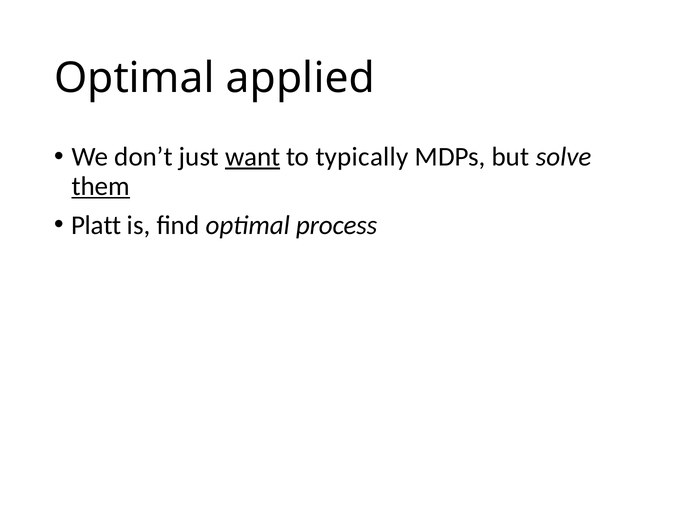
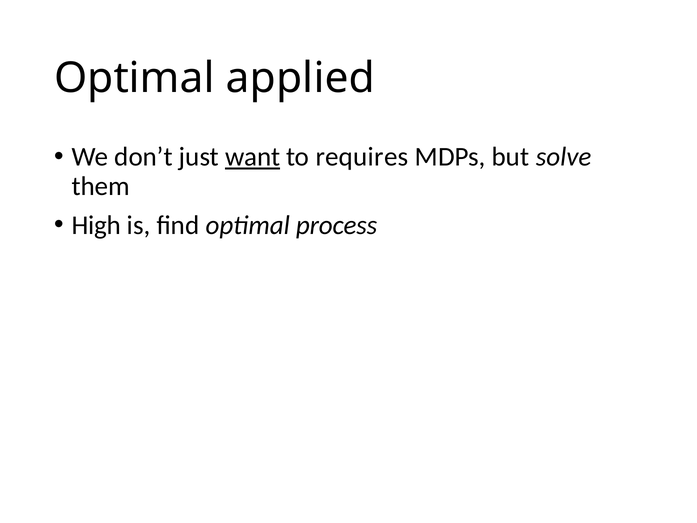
typically: typically -> requires
them underline: present -> none
Platt: Platt -> High
